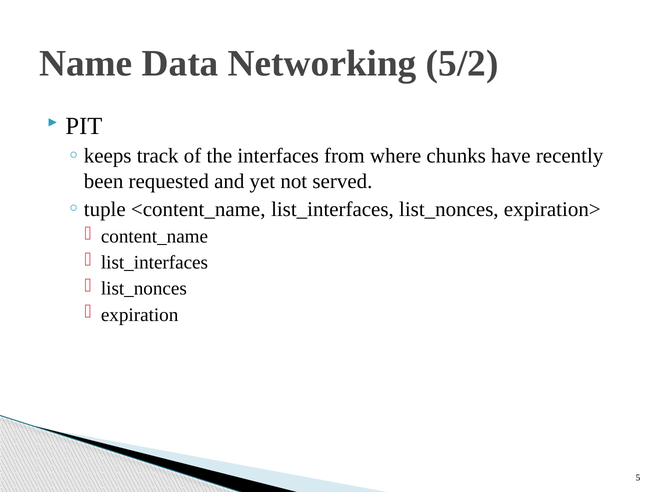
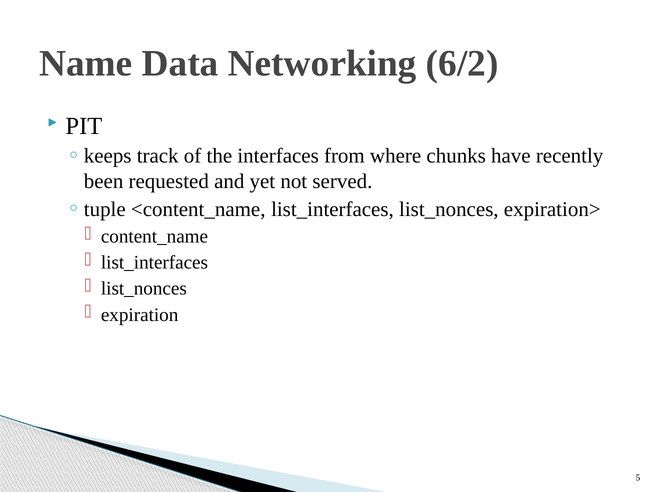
5/2: 5/2 -> 6/2
